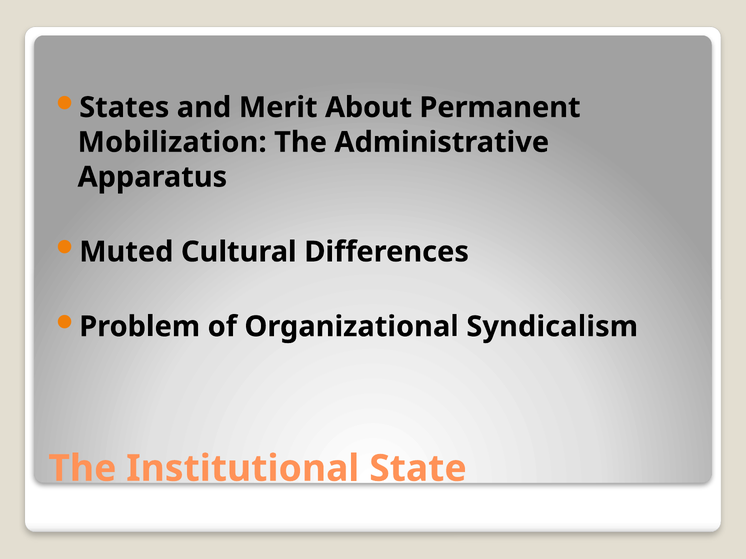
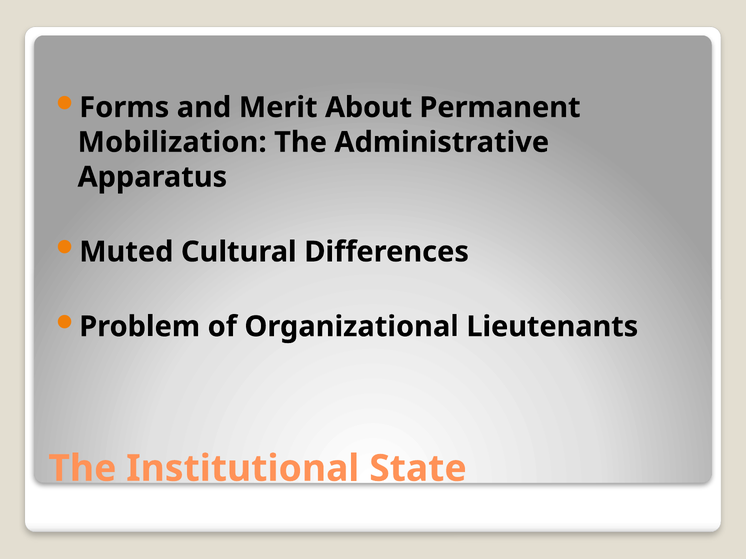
States: States -> Forms
Syndicalism: Syndicalism -> Lieutenants
